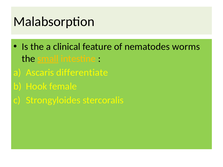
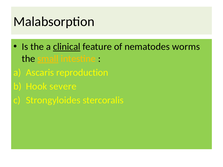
clinical underline: none -> present
differentiate: differentiate -> reproduction
female: female -> severe
